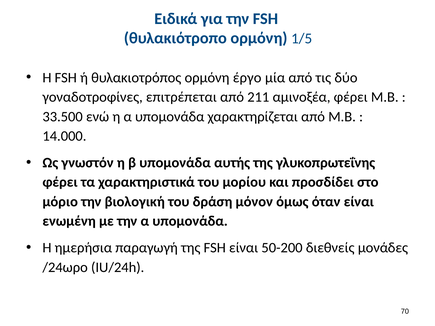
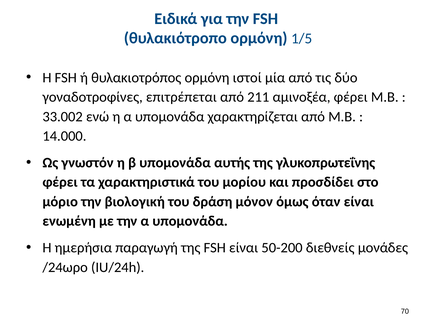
έργο: έργο -> ιστοί
33.500: 33.500 -> 33.002
